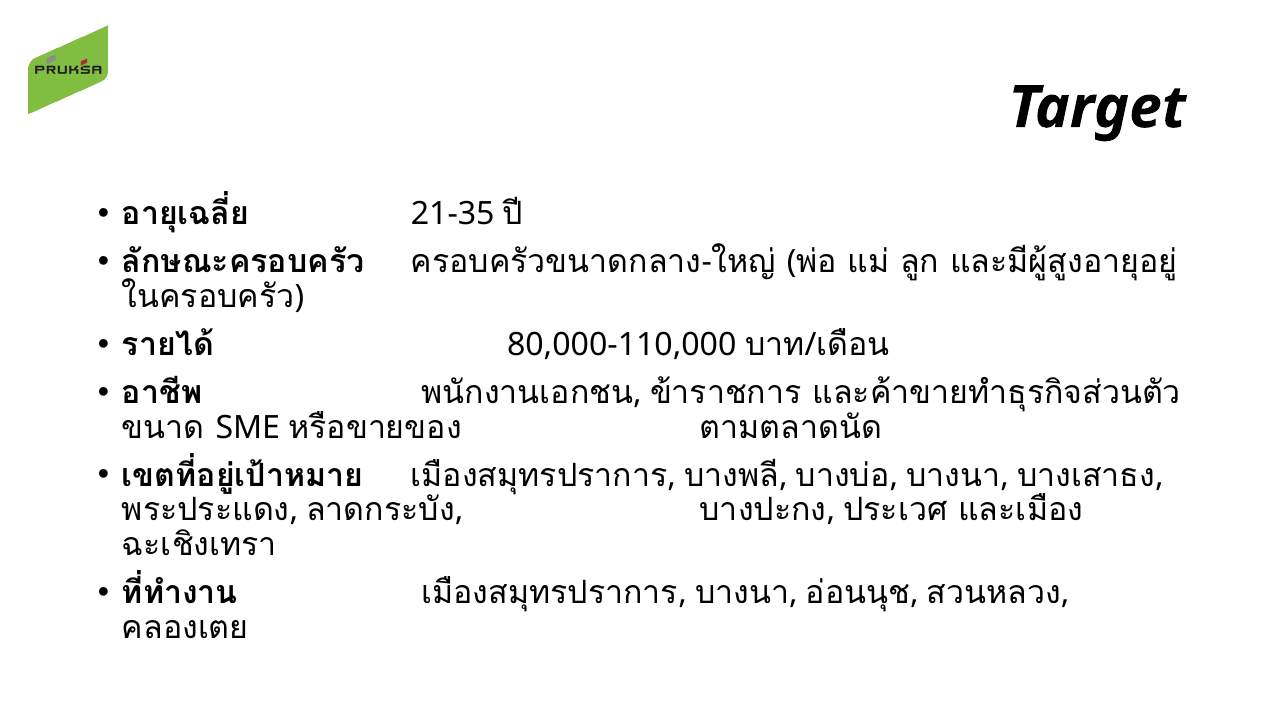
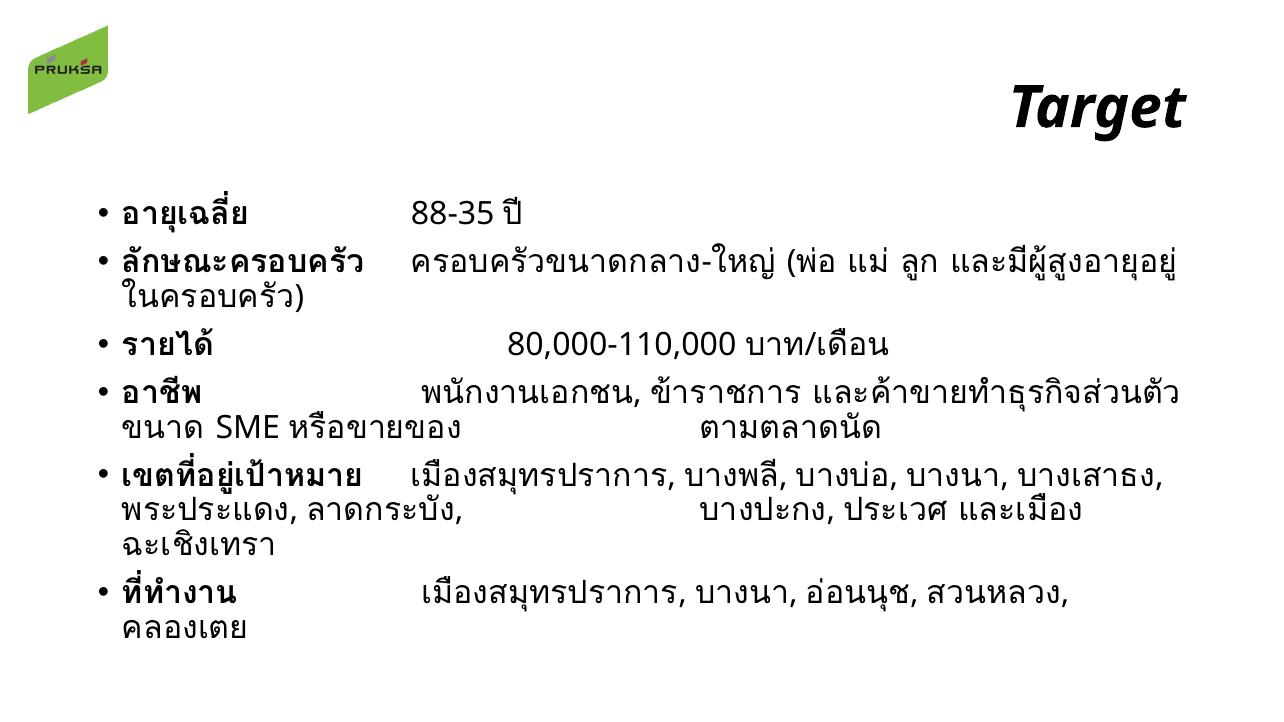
21-35: 21-35 -> 88-35
